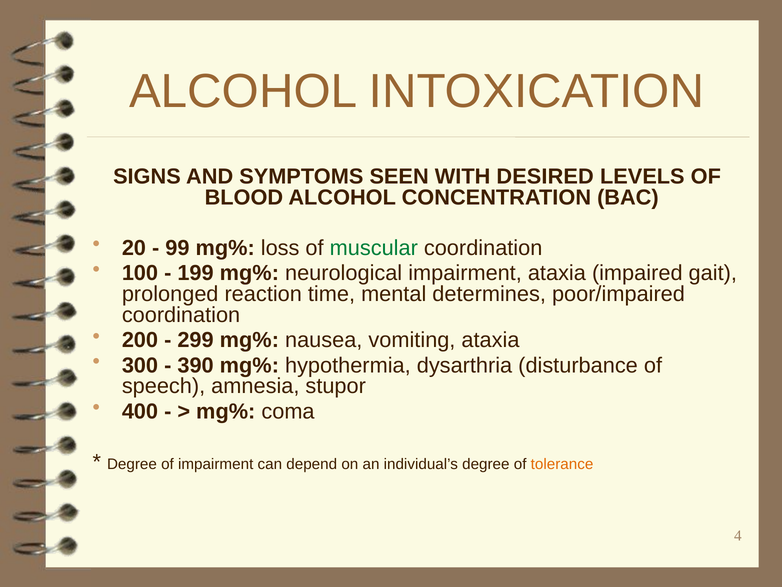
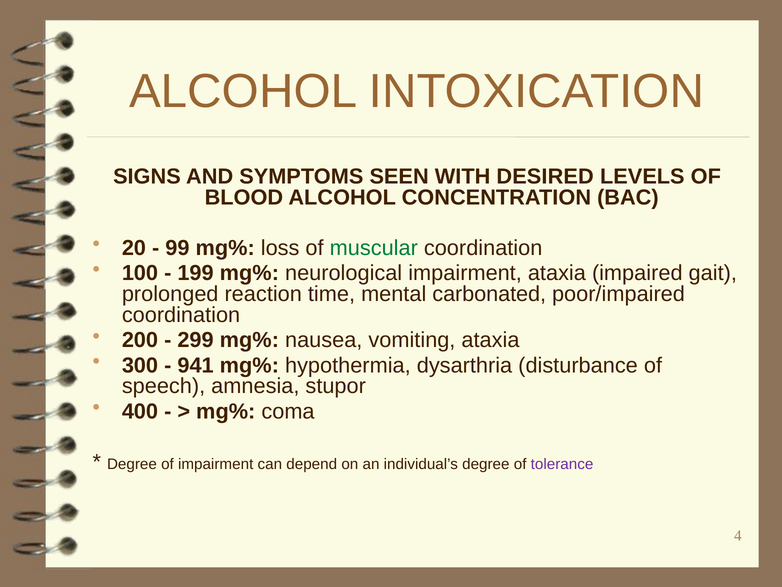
determines: determines -> carbonated
390: 390 -> 941
tolerance colour: orange -> purple
